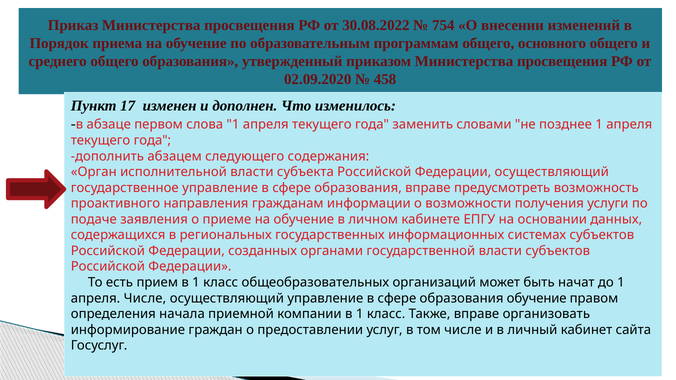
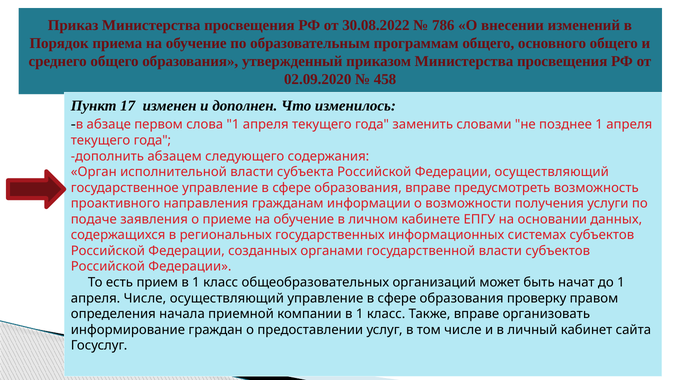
754: 754 -> 786
образования обучение: обучение -> проверку
